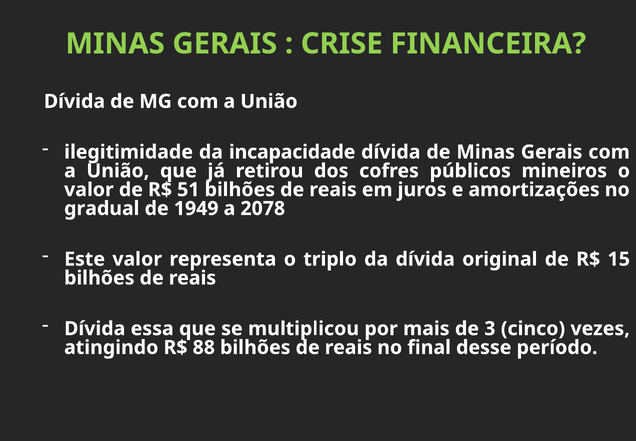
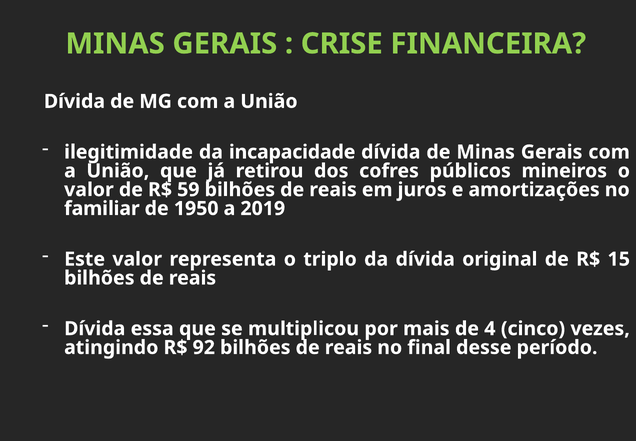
51: 51 -> 59
gradual: gradual -> familiar
1949: 1949 -> 1950
2078: 2078 -> 2019
3: 3 -> 4
88: 88 -> 92
